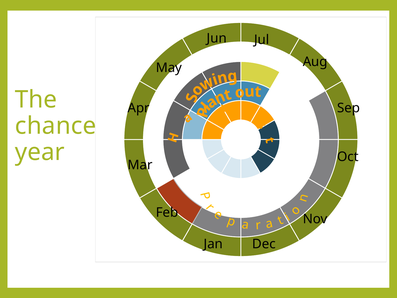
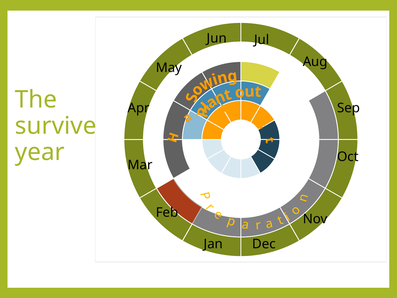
chance: chance -> survive
